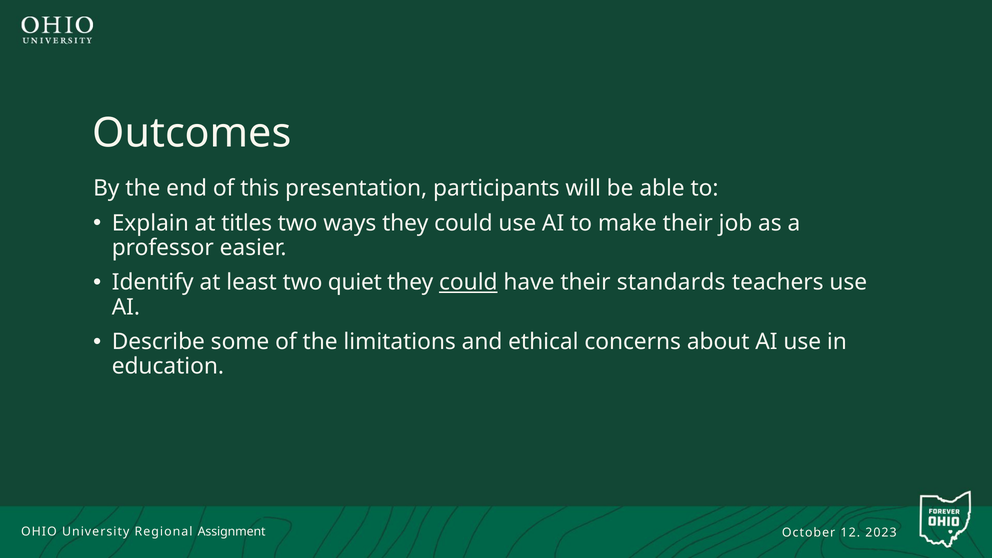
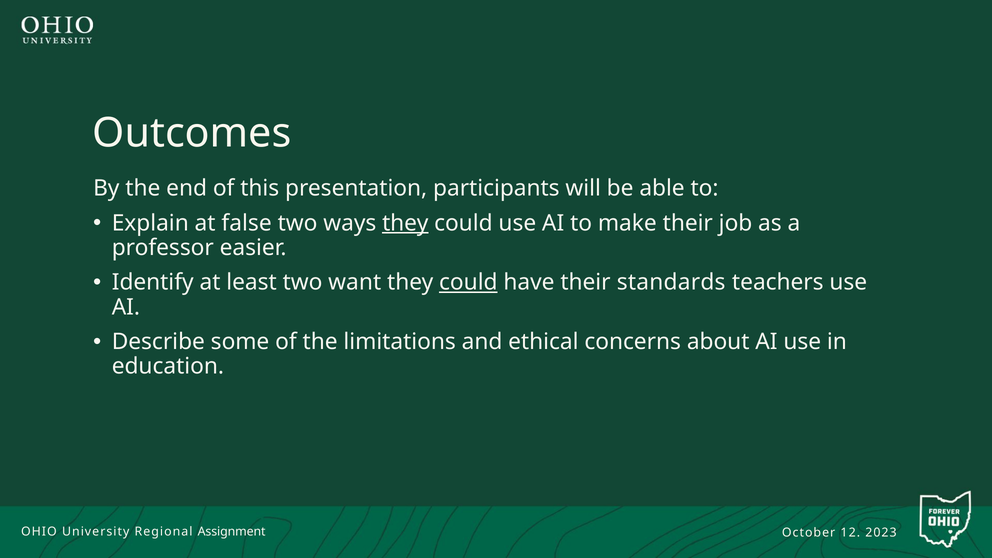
titles: titles -> false
they at (405, 223) underline: none -> present
quiet: quiet -> want
